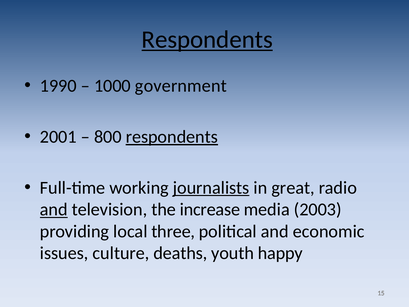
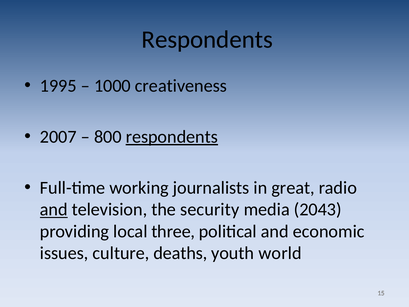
Respondents at (207, 40) underline: present -> none
1990: 1990 -> 1995
government: government -> creativeness
2001: 2001 -> 2007
journalists underline: present -> none
increase: increase -> security
2003: 2003 -> 2043
happy: happy -> world
